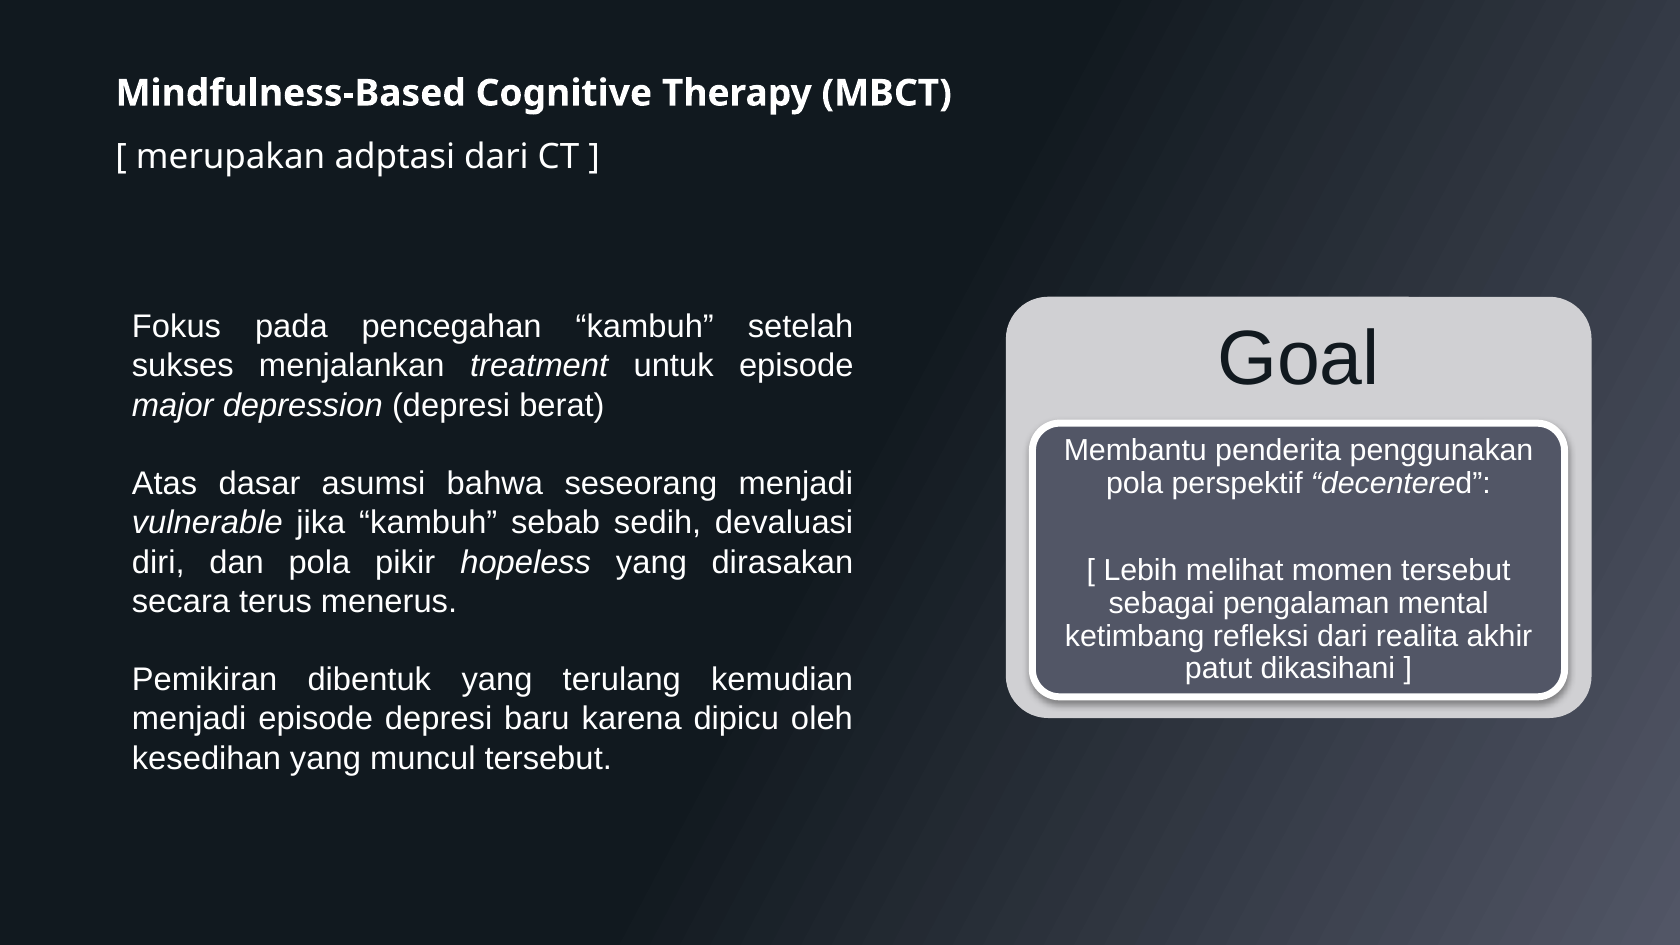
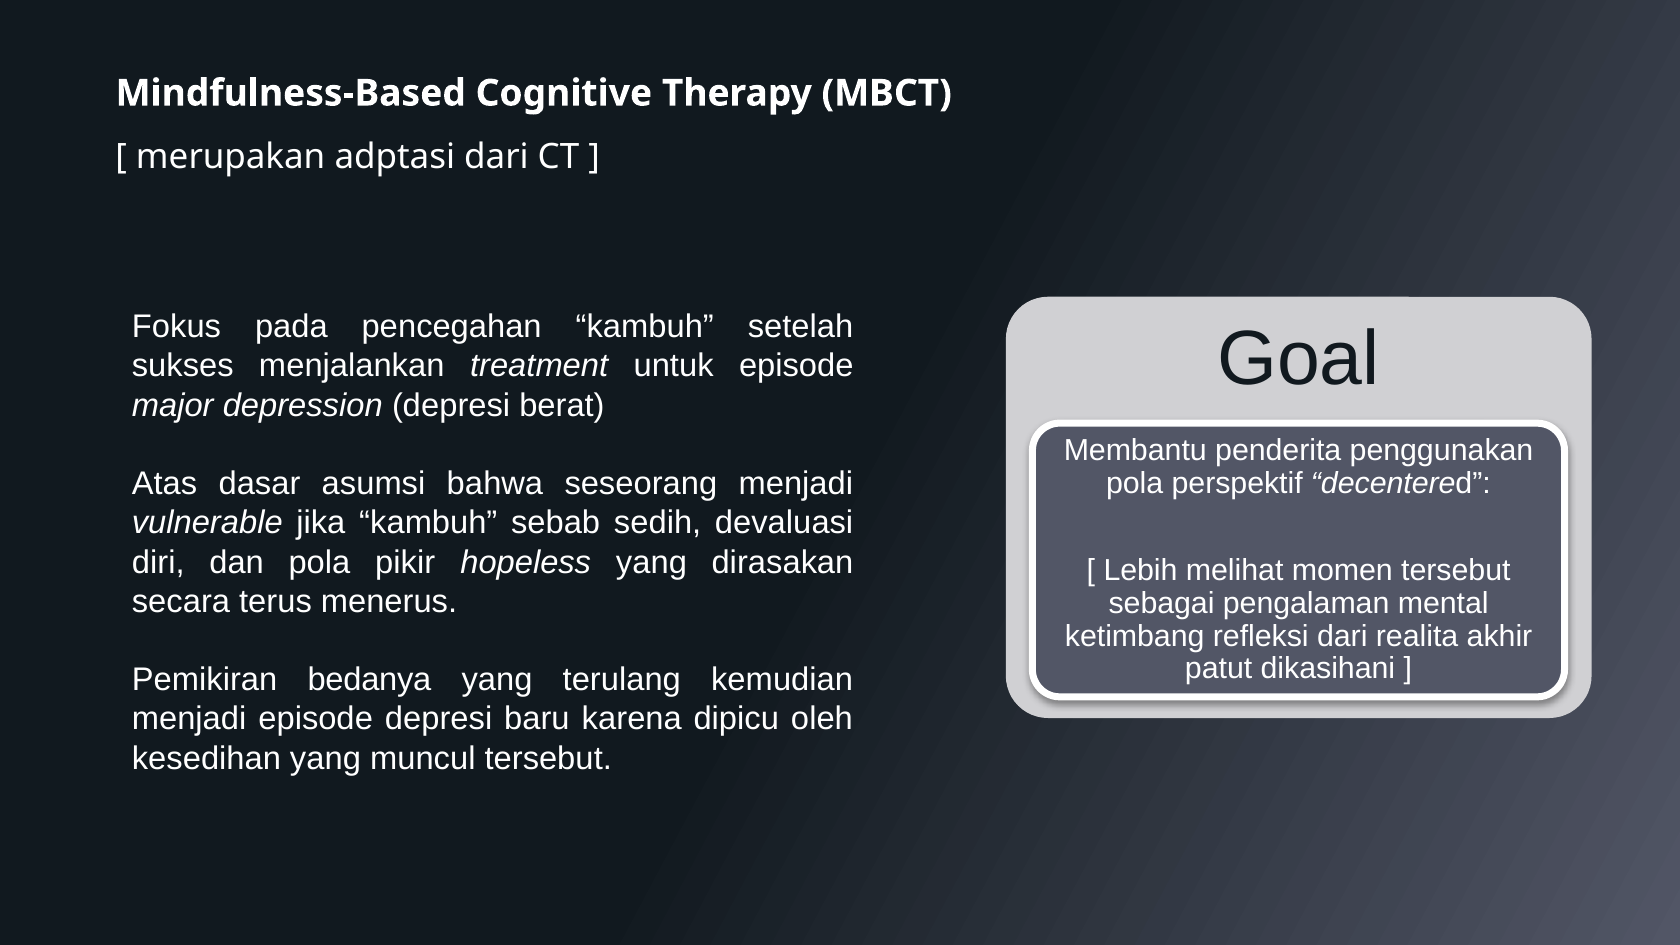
dibentuk: dibentuk -> bedanya
